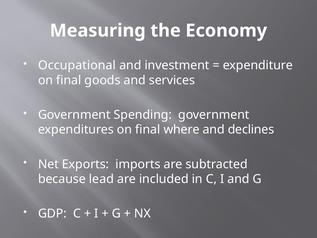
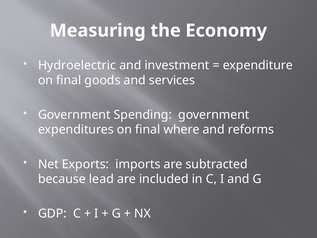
Occupational: Occupational -> Hydroelectric
declines: declines -> reforms
